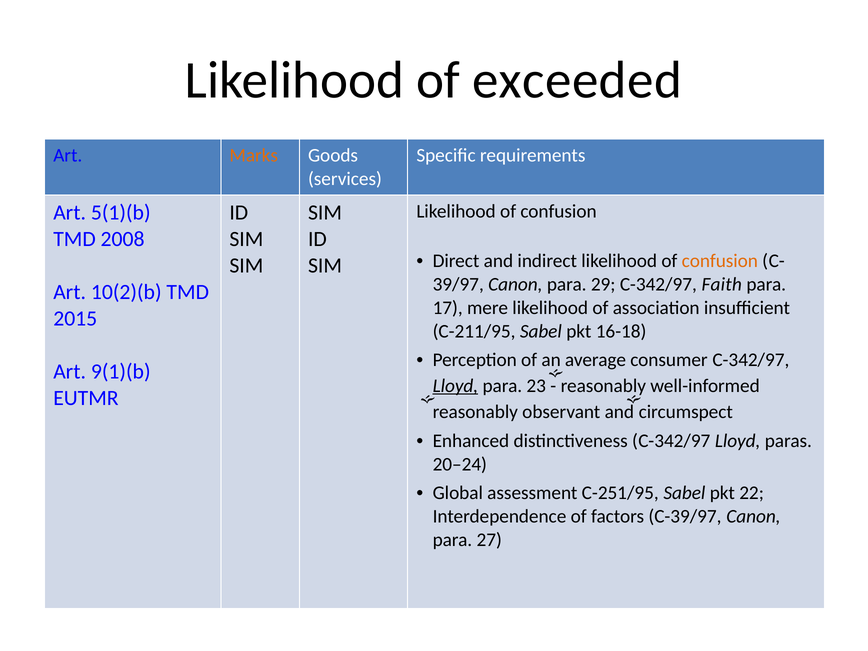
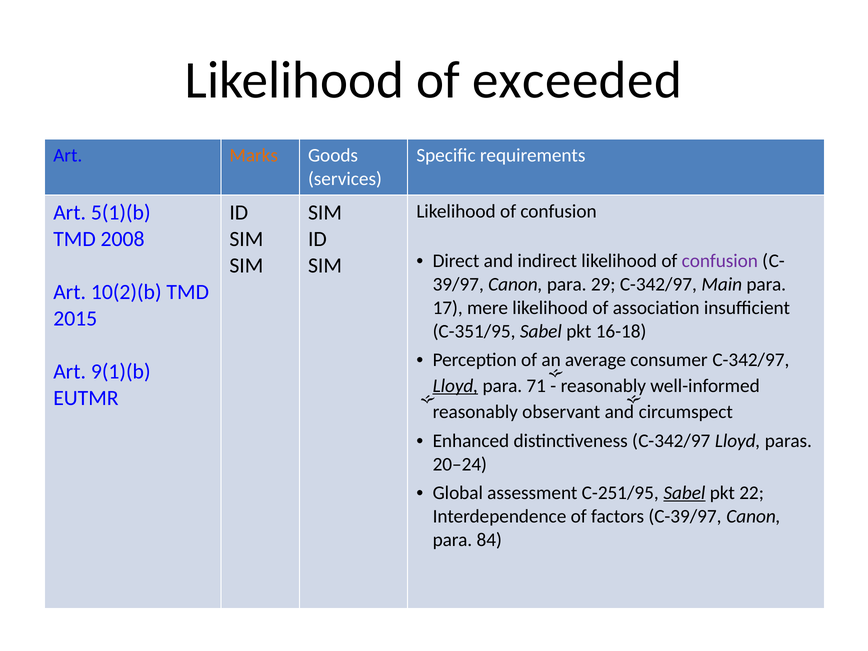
confusion at (720, 261) colour: orange -> purple
Faith: Faith -> Main
C-211/95: C-211/95 -> C-351/95
23: 23 -> 71
Sabel at (684, 493) underline: none -> present
27: 27 -> 84
